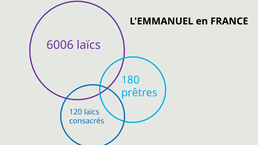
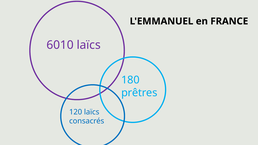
6006: 6006 -> 6010
